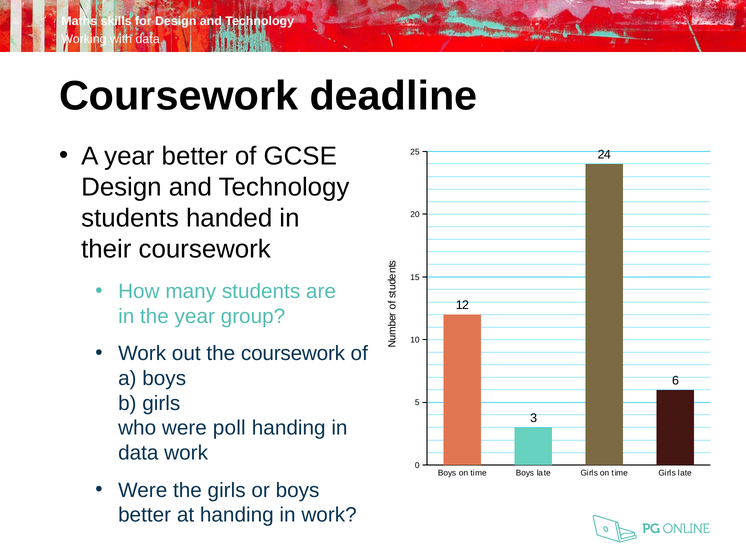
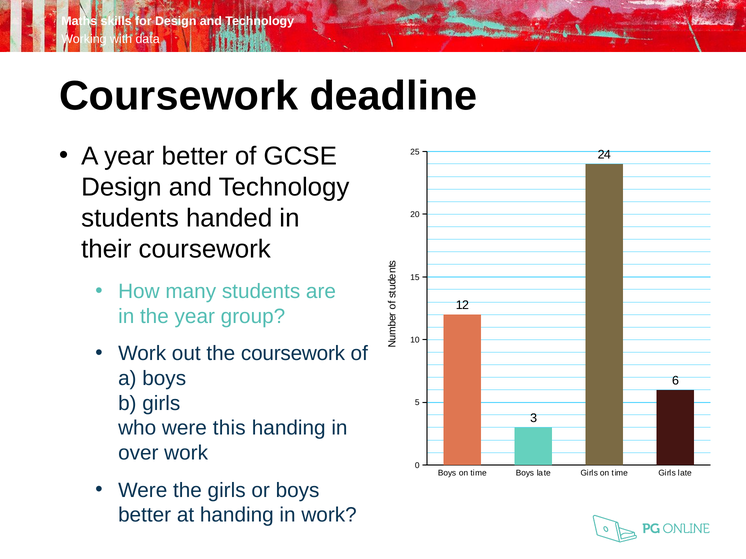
poll: poll -> this
data at (138, 453): data -> over
